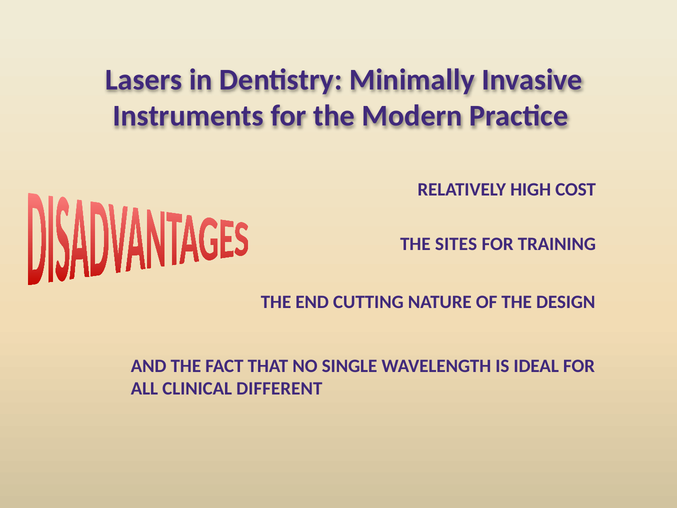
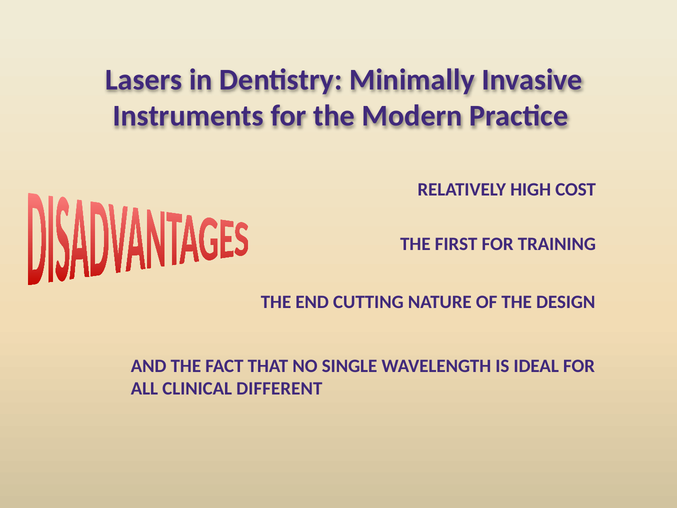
SITES: SITES -> FIRST
